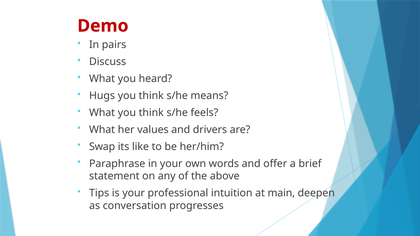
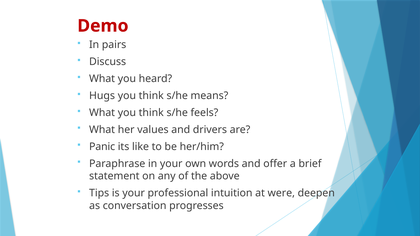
Swap: Swap -> Panic
main: main -> were
